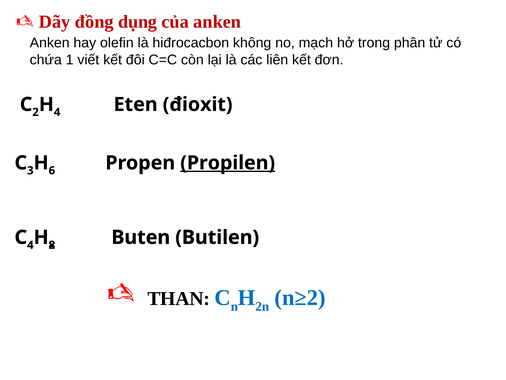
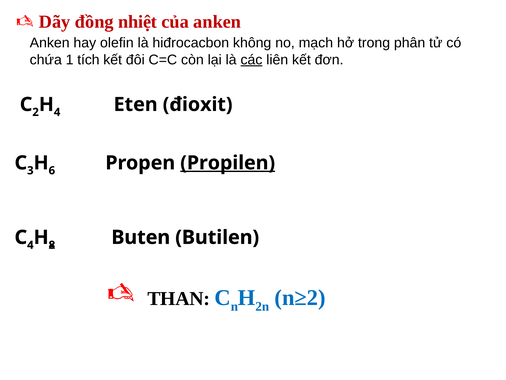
dụng: dụng -> nhiệt
viết: viết -> tích
các underline: none -> present
